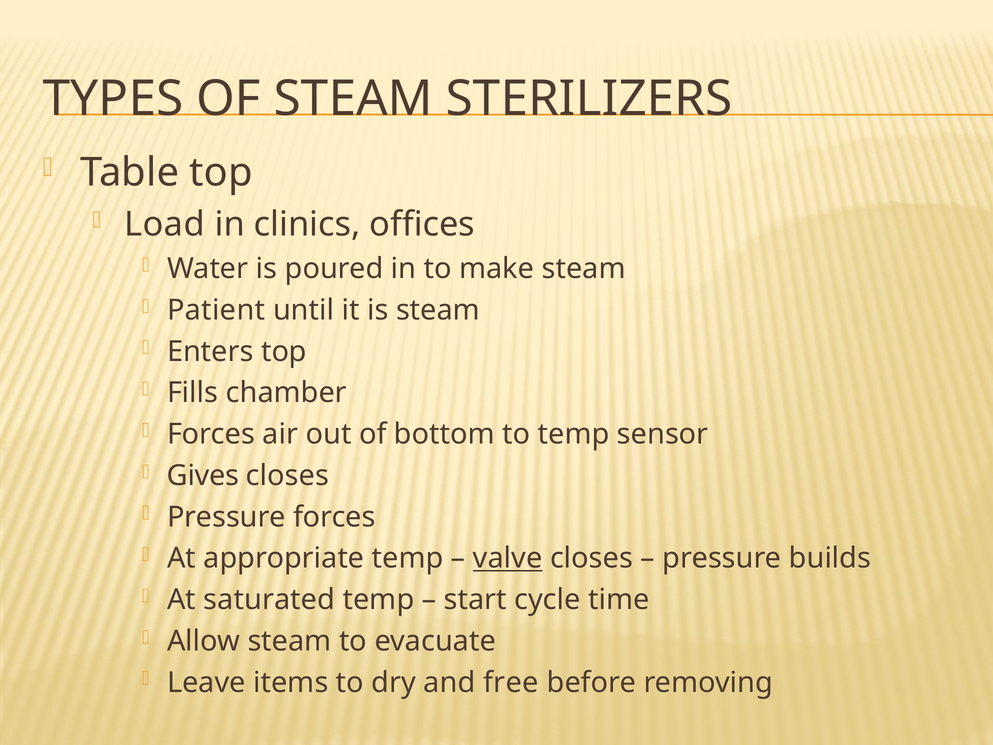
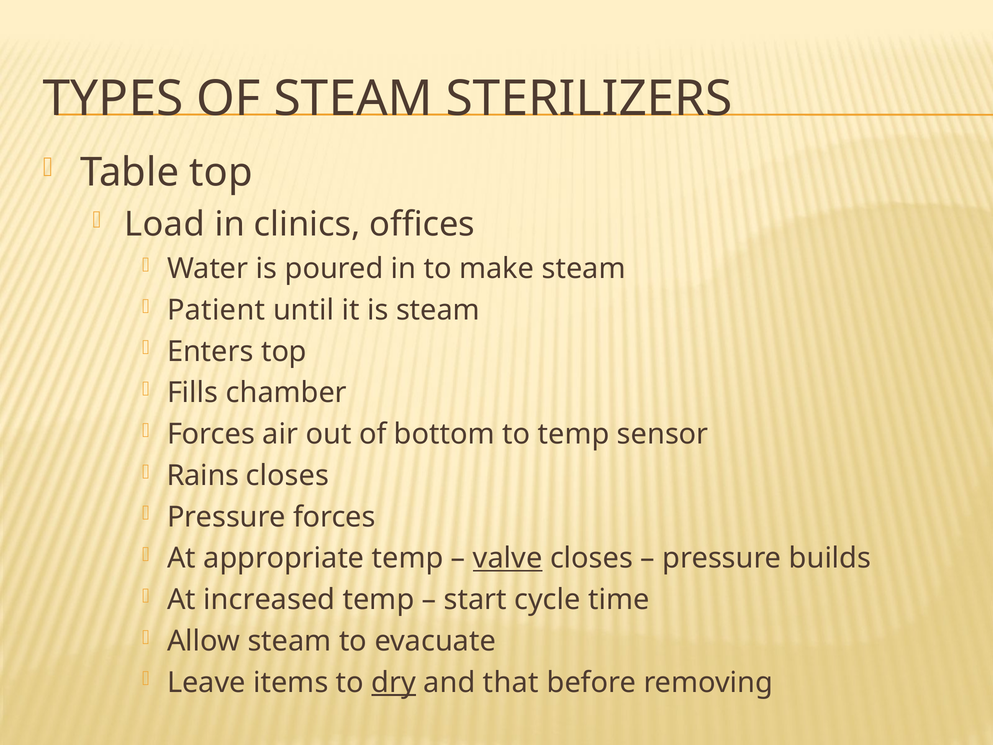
Gives: Gives -> Rains
saturated: saturated -> increased
dry underline: none -> present
free: free -> that
